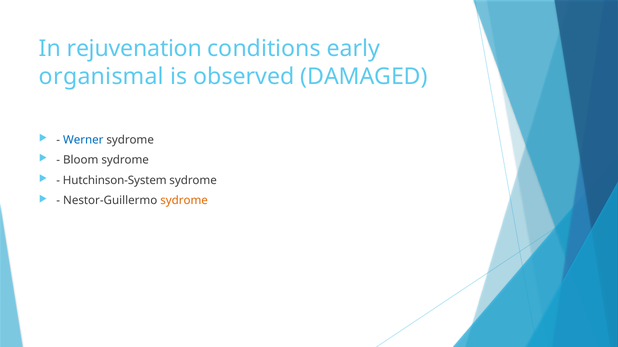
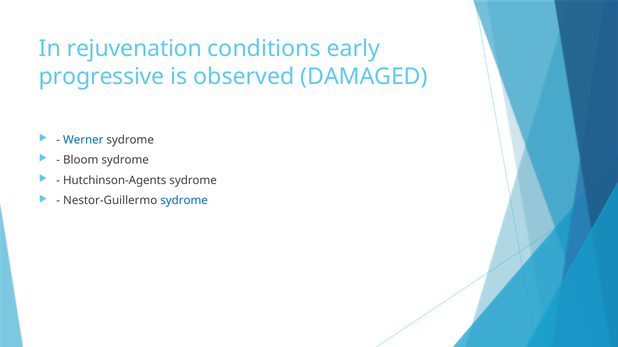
organismal: organismal -> progressive
Hutchinson-System: Hutchinson-System -> Hutchinson-Agents
sydrome at (184, 201) colour: orange -> blue
